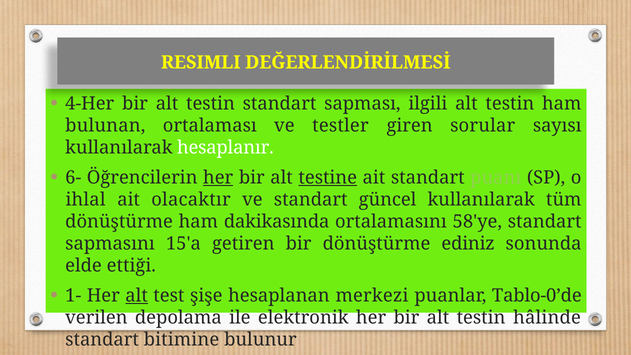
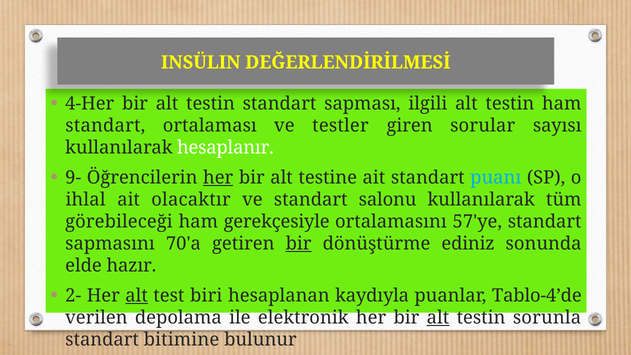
RESIMLI: RESIMLI -> INSÜLIN
bulunan at (105, 126): bulunan -> standart
6-: 6- -> 9-
testine underline: present -> none
puanı colour: light green -> light blue
güncel: güncel -> salonu
dönüştürme at (119, 222): dönüştürme -> görebileceği
dakikasında: dakikasında -> gerekçesiyle
58'ye: 58'ye -> 57'ye
15'a: 15'a -> 70'a
bir at (299, 244) underline: none -> present
ettiği: ettiği -> hazır
1-: 1- -> 2-
şişe: şişe -> biri
merkezi: merkezi -> kaydıyla
Tablo-0’de: Tablo-0’de -> Tablo-4’de
alt at (438, 318) underline: none -> present
hâlinde: hâlinde -> sorunla
